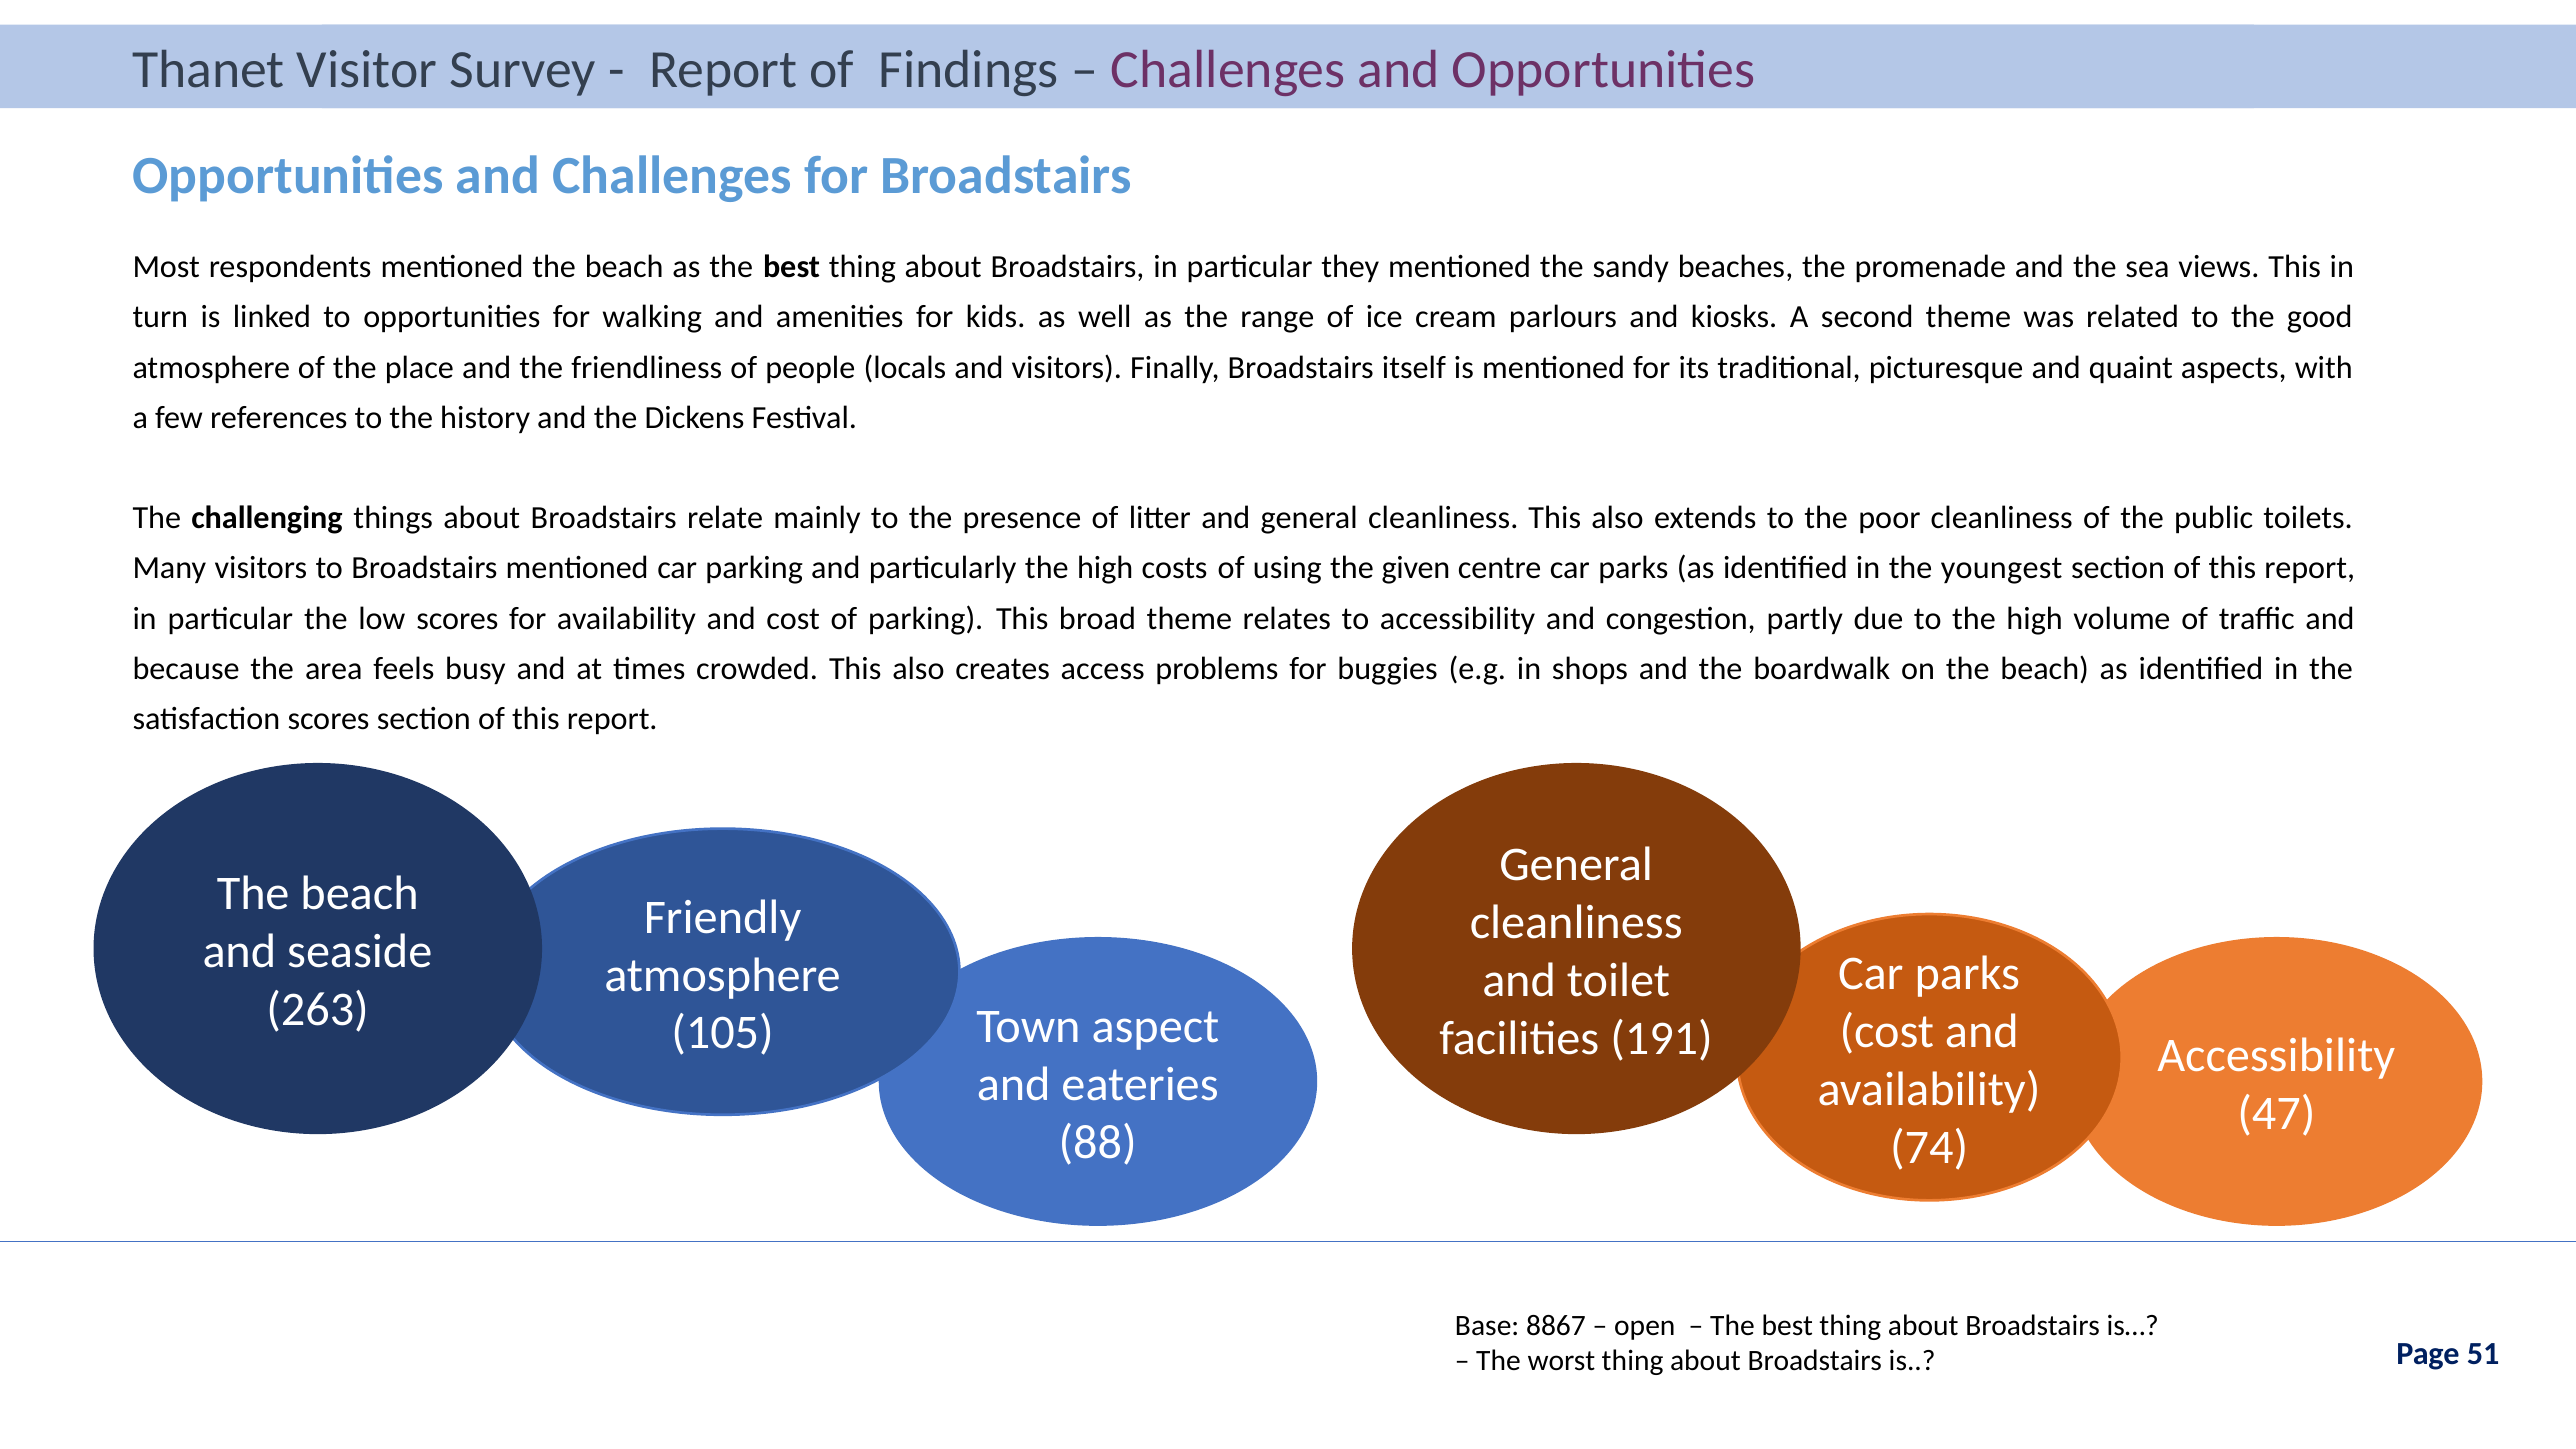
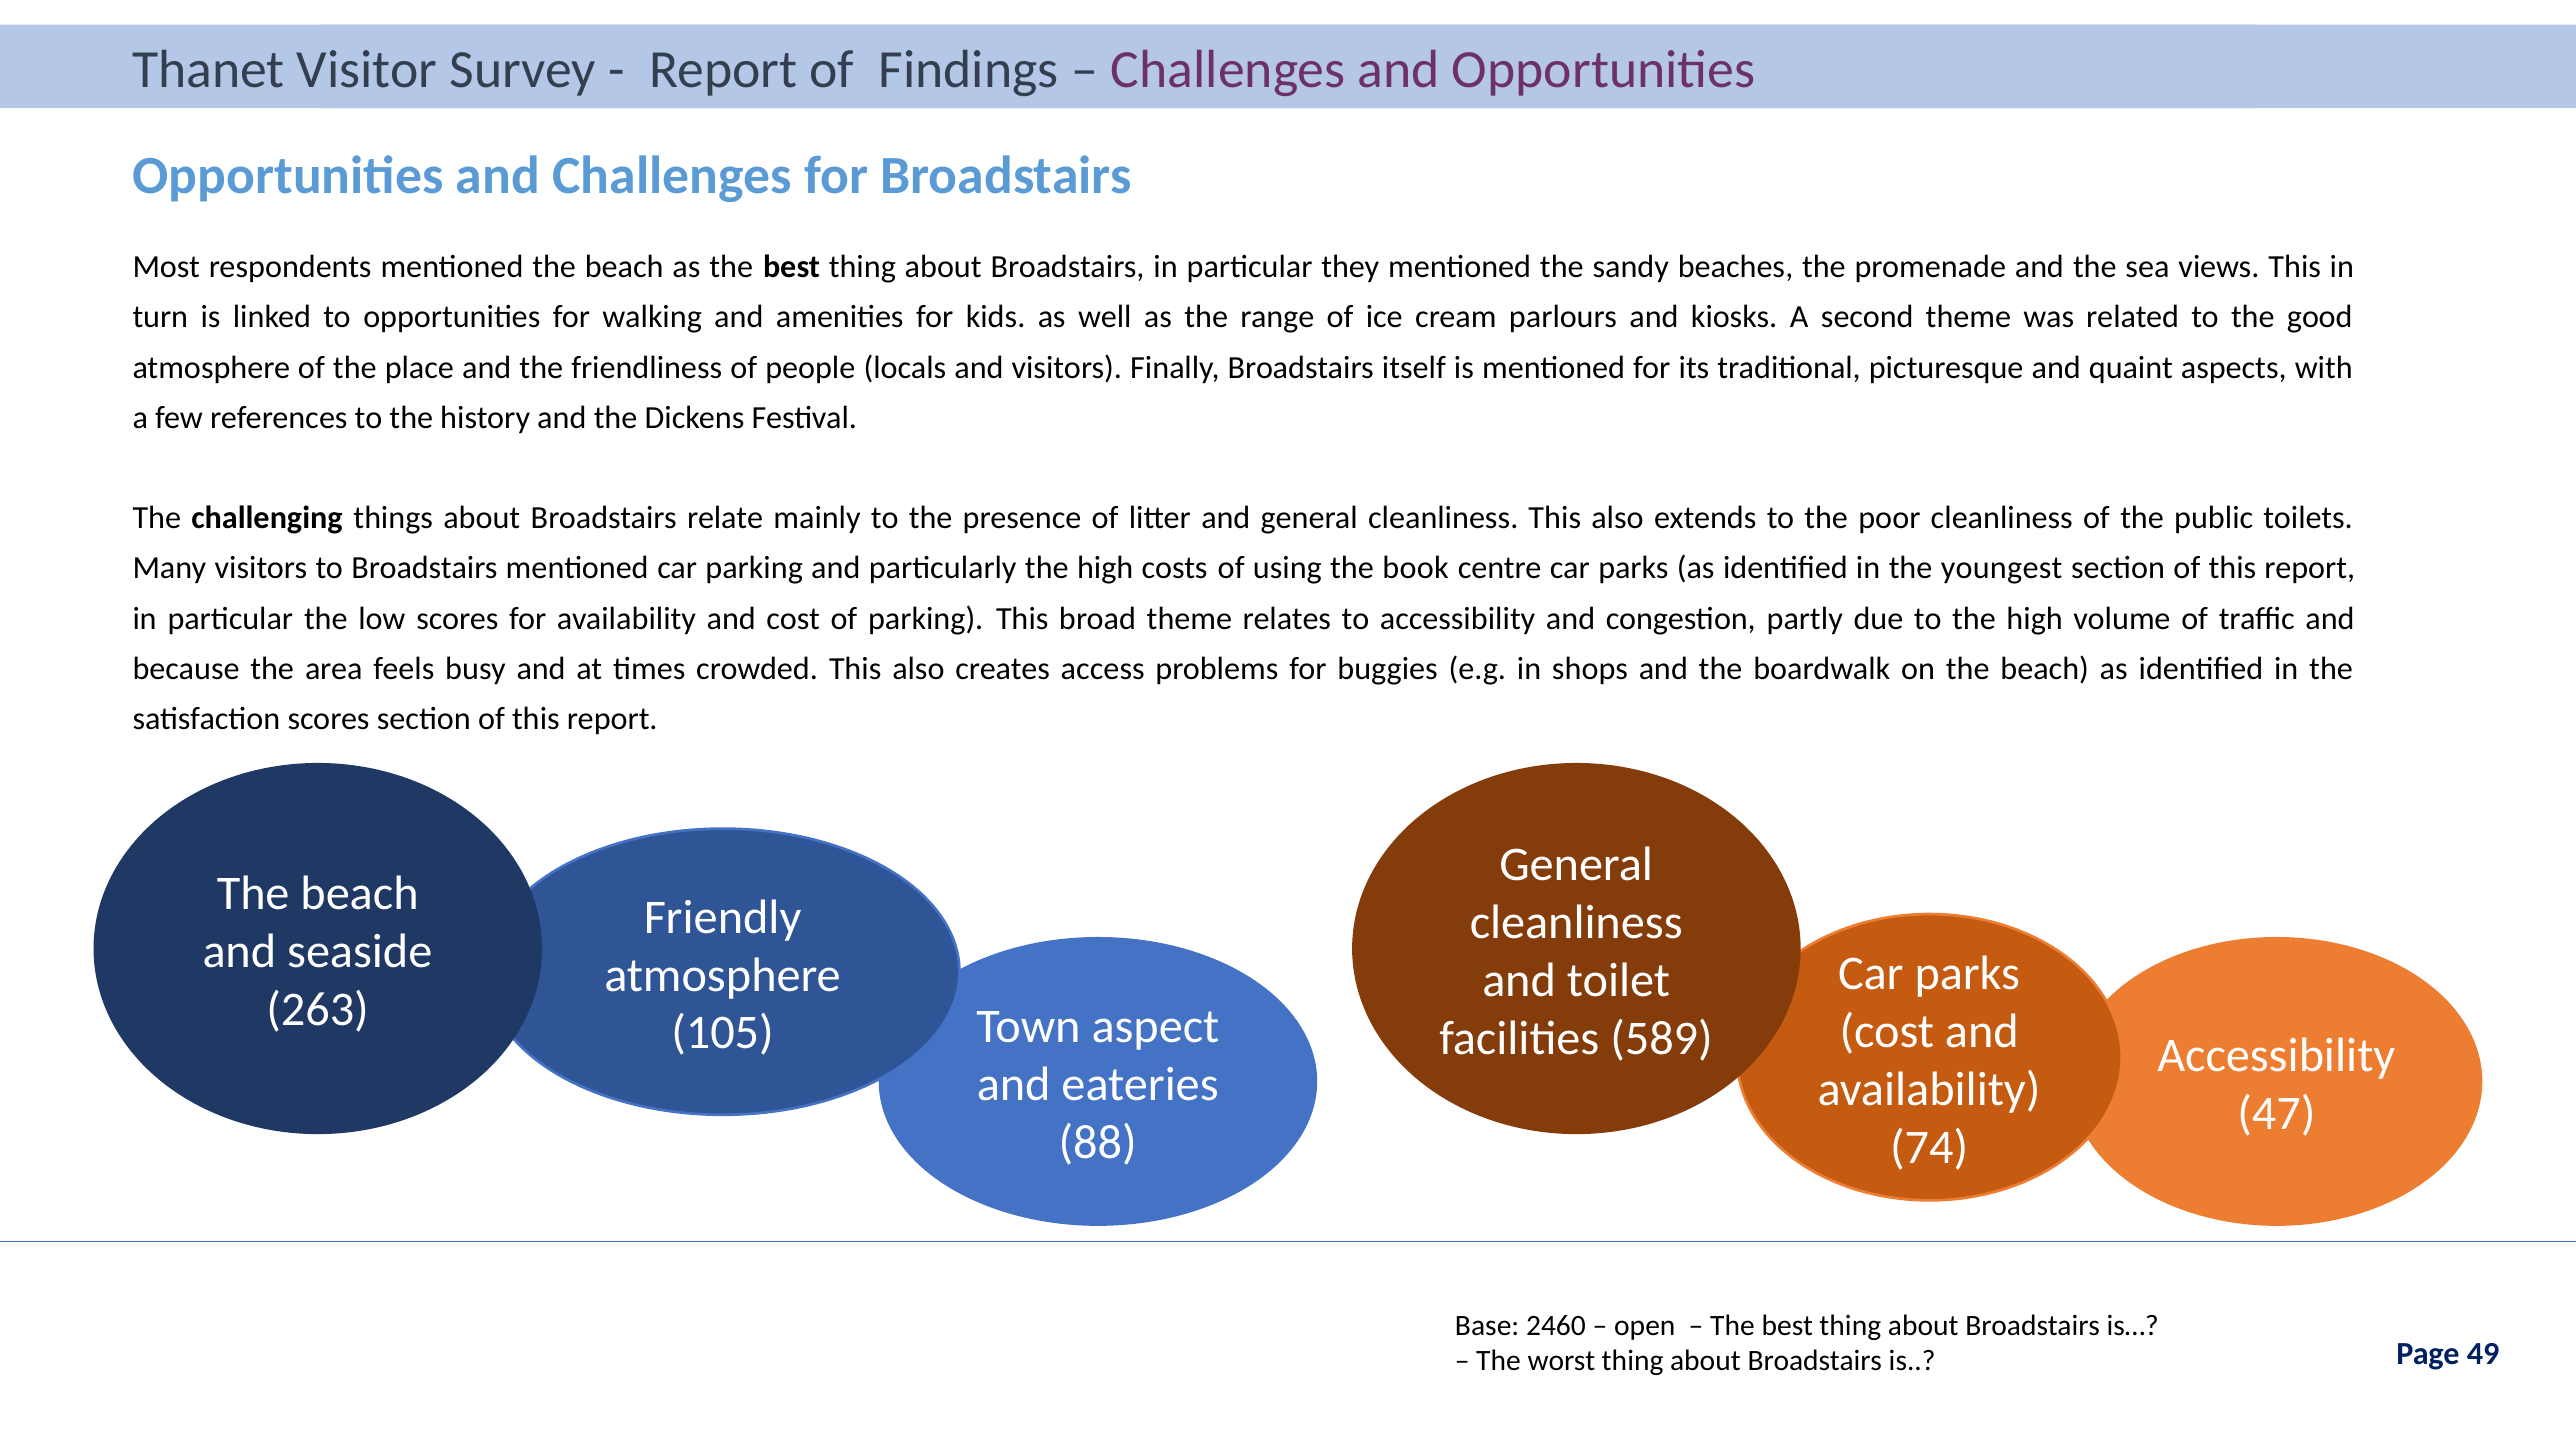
given: given -> book
191: 191 -> 589
8867: 8867 -> 2460
51: 51 -> 49
